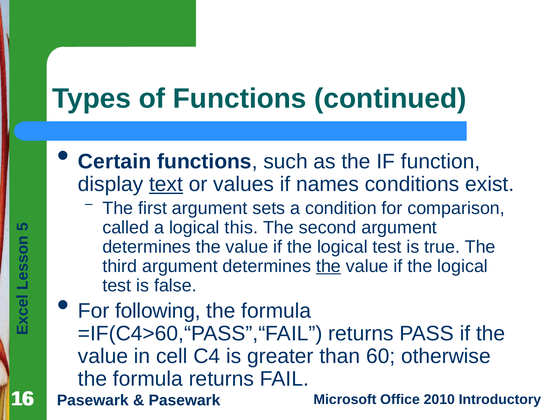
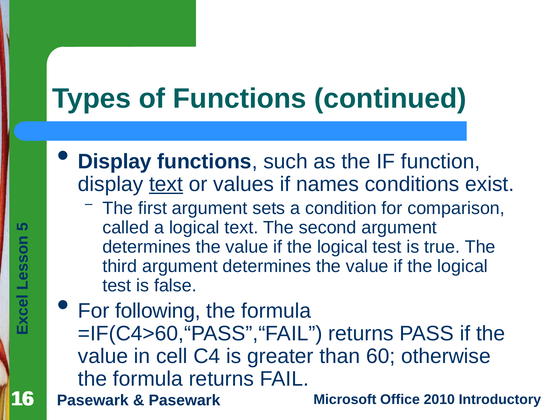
Certain at (115, 162): Certain -> Display
logical this: this -> text
the at (328, 266) underline: present -> none
